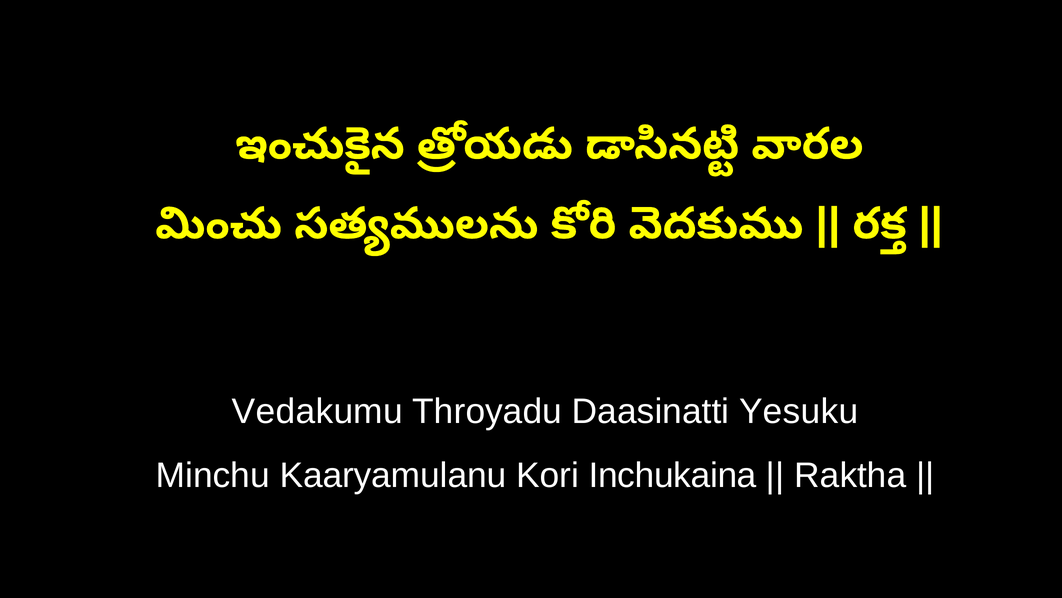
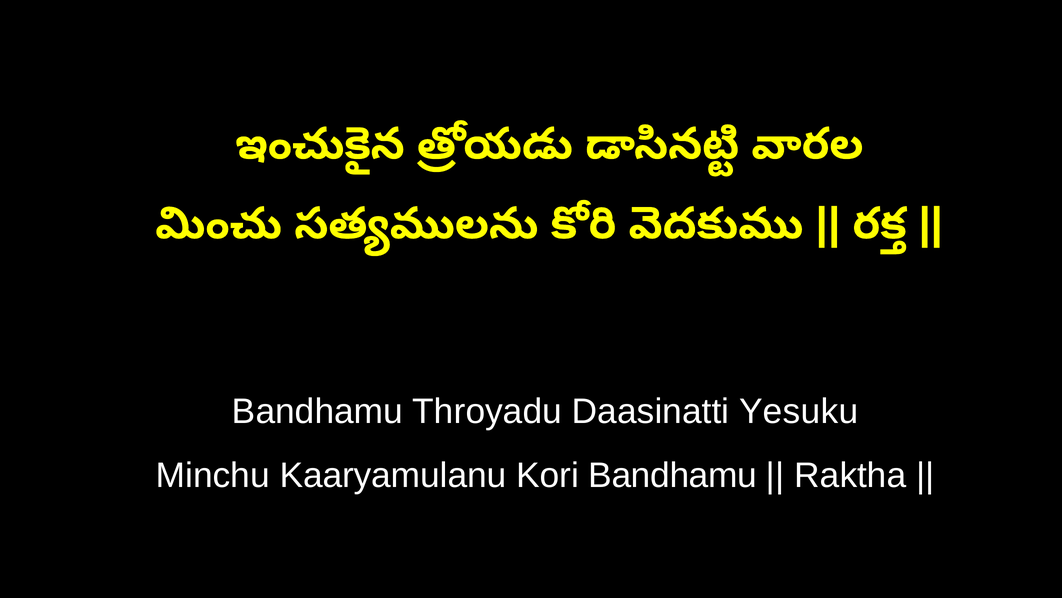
Vedakumu at (317, 411): Vedakumu -> Bandhamu
Kori Inchukaina: Inchukaina -> Bandhamu
